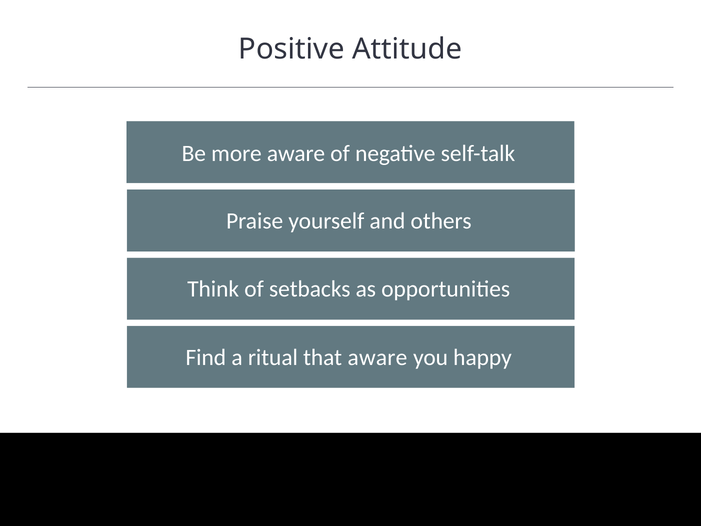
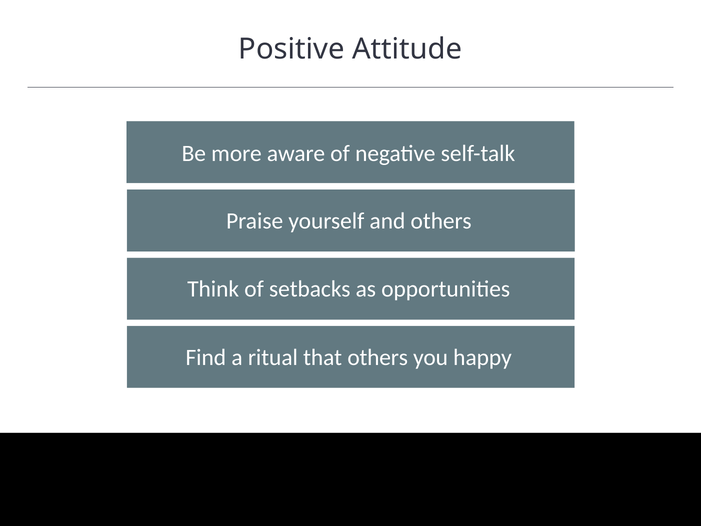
that aware: aware -> others
